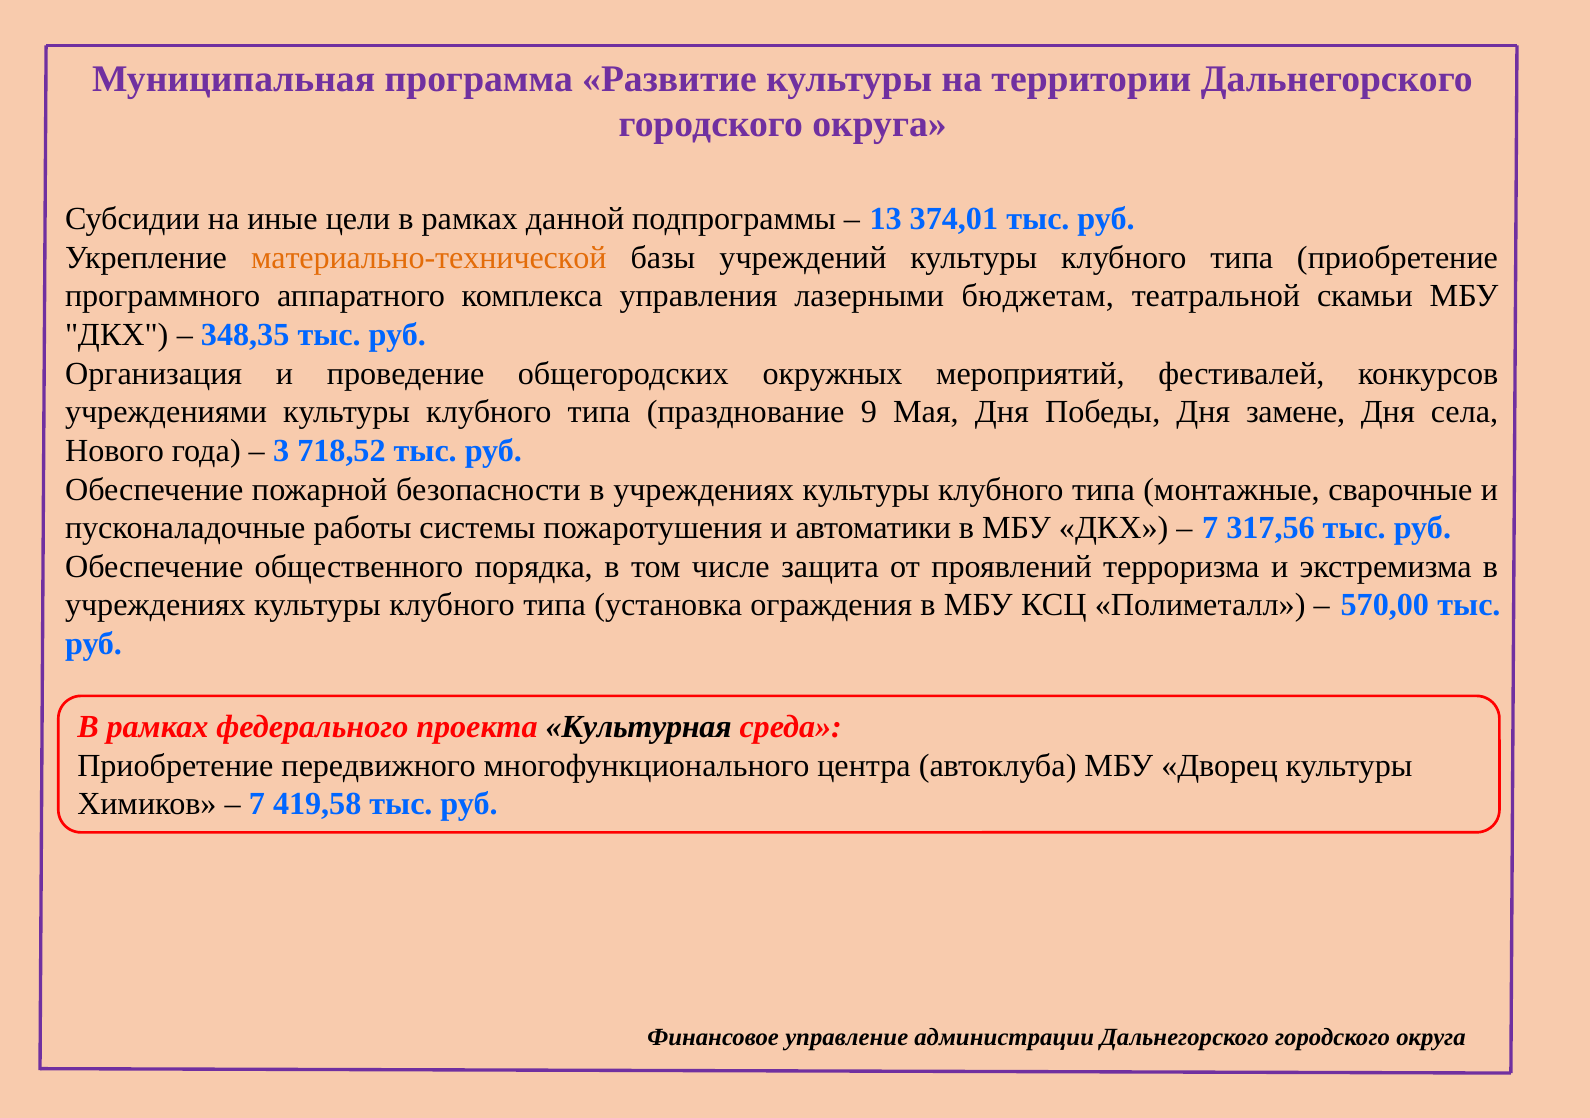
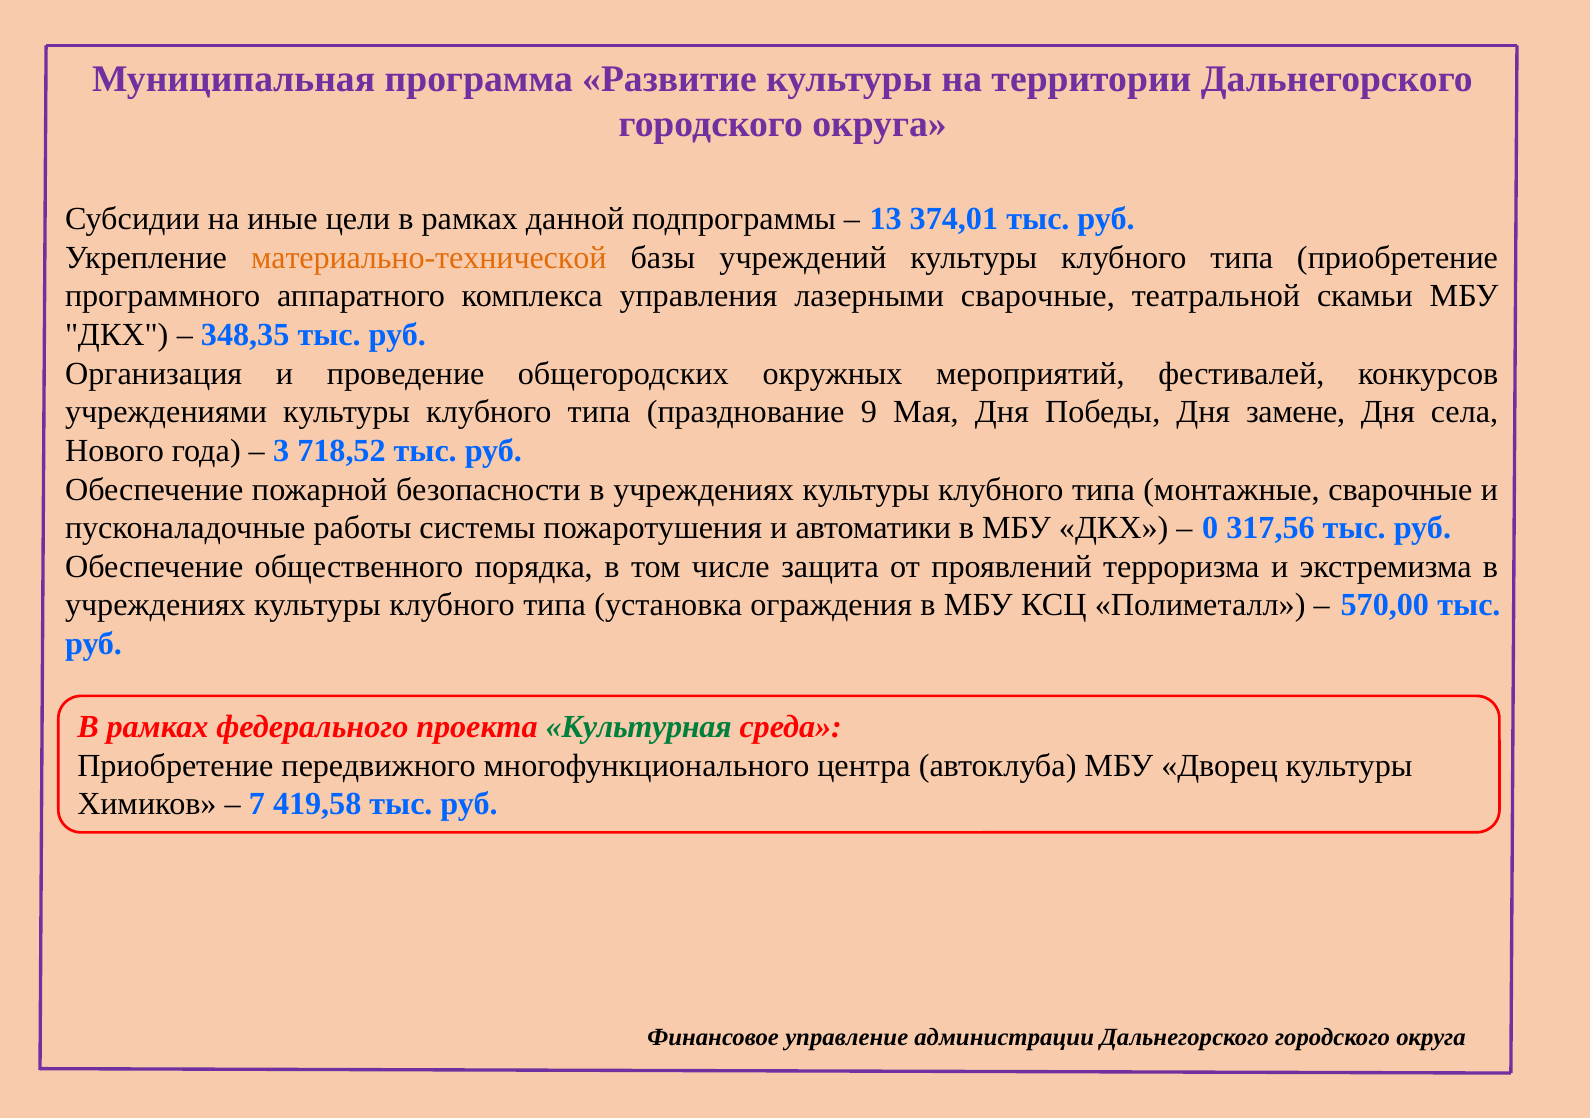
лазерными бюджетам: бюджетам -> сварочные
7 at (1210, 528): 7 -> 0
Культурная colour: black -> green
